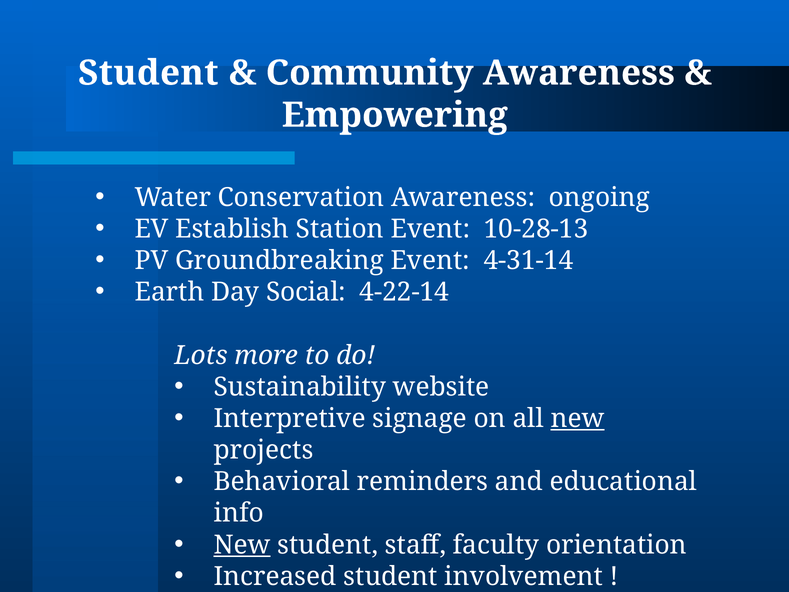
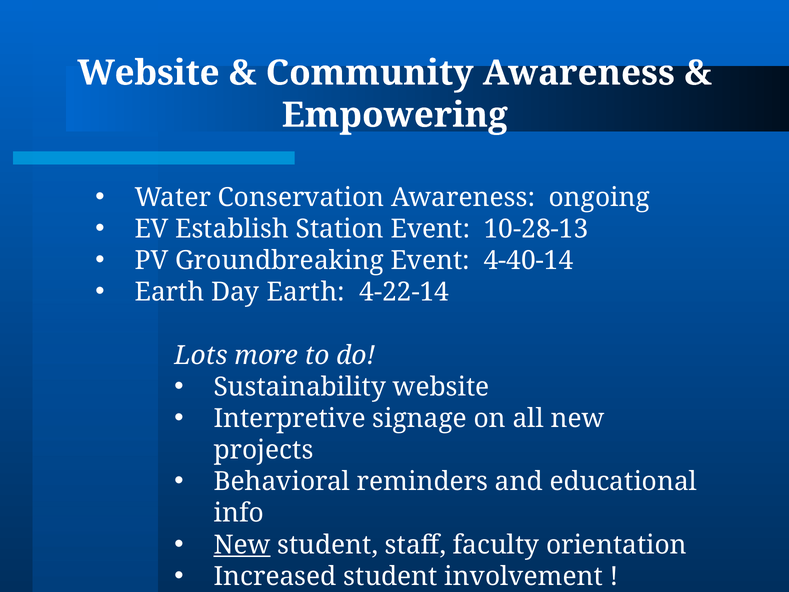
Student at (148, 73): Student -> Website
4-31-14: 4-31-14 -> 4-40-14
Day Social: Social -> Earth
new at (577, 418) underline: present -> none
